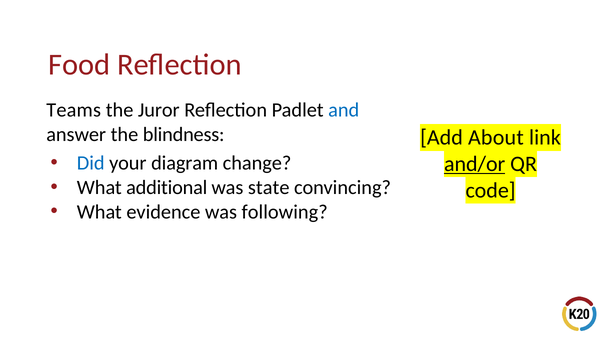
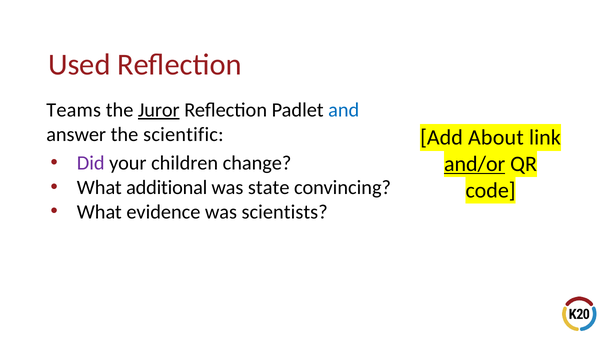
Food: Food -> Used
Juror underline: none -> present
blindness: blindness -> scientific
Did colour: blue -> purple
diagram: diagram -> children
following: following -> scientists
